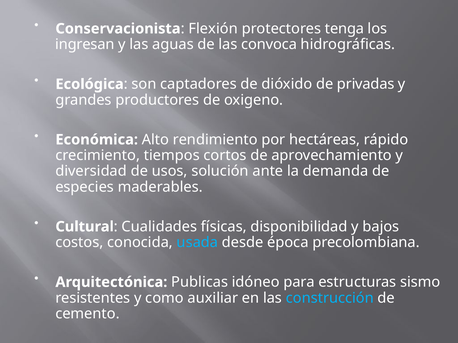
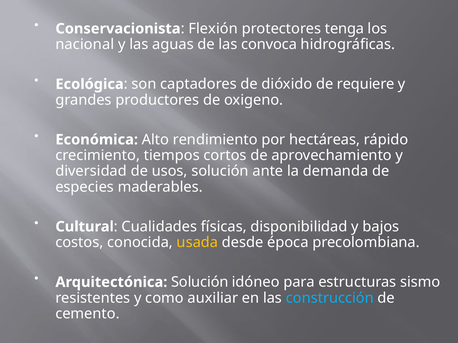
ingresan: ingresan -> nacional
privadas: privadas -> requiere
usada colour: light blue -> yellow
Arquitectónica Publicas: Publicas -> Solución
